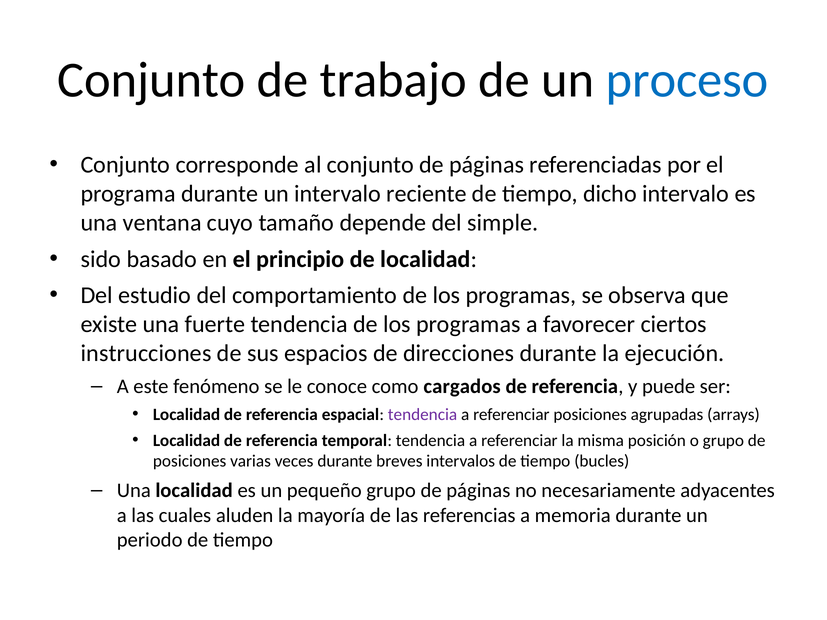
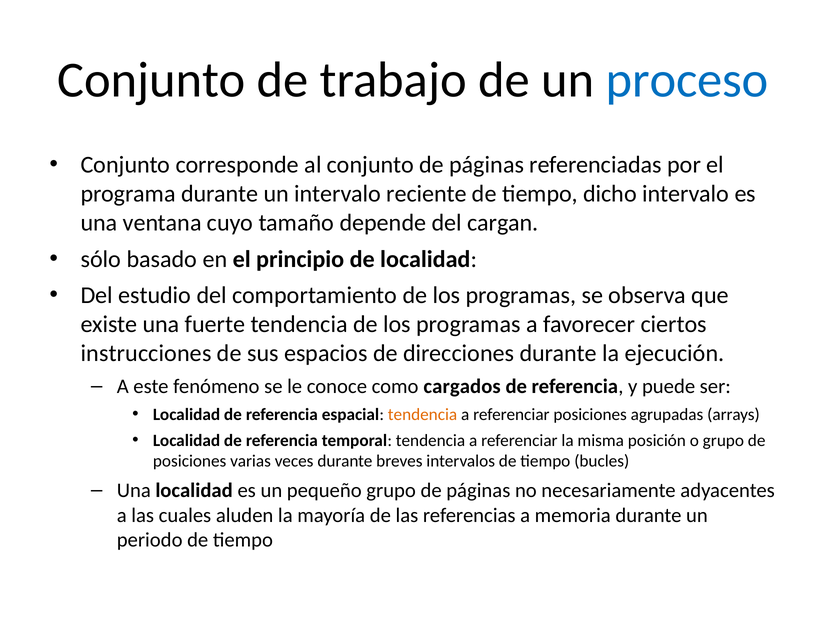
simple: simple -> cargan
sido: sido -> sólo
tendencia at (423, 414) colour: purple -> orange
